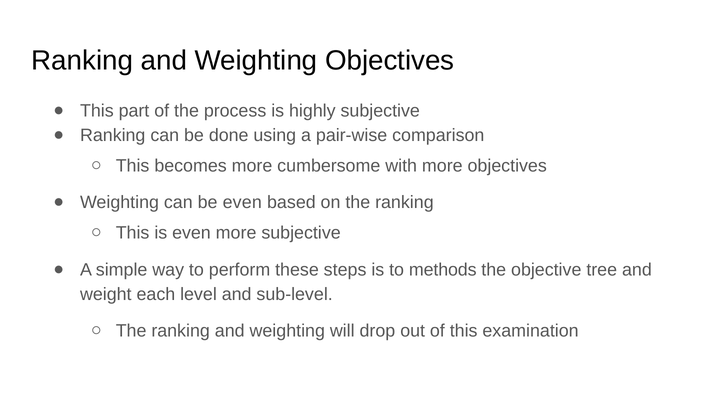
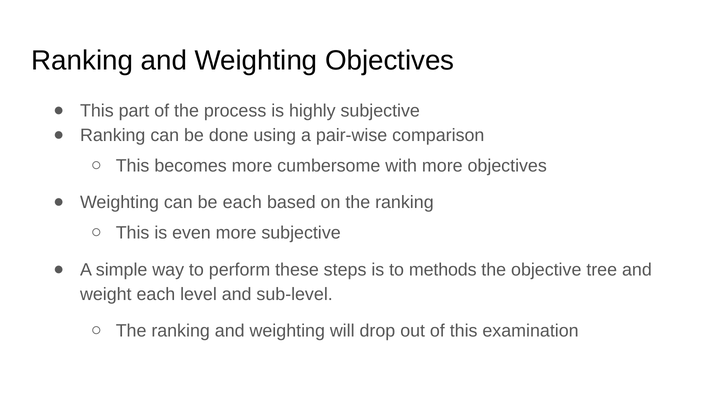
be even: even -> each
